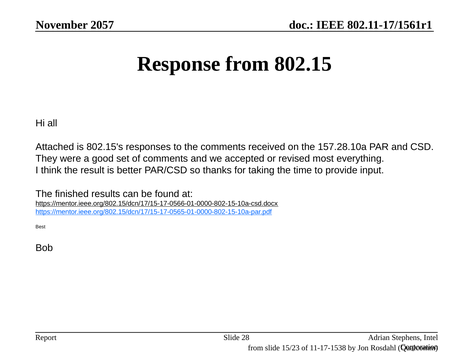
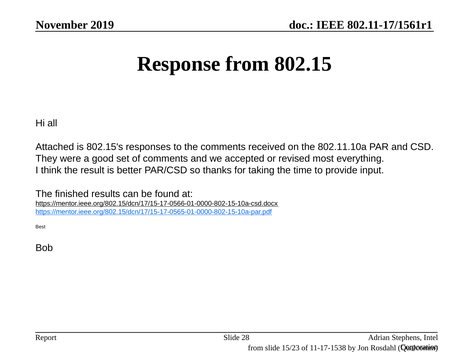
2057: 2057 -> 2019
157.28.10a: 157.28.10a -> 802.11.10a
